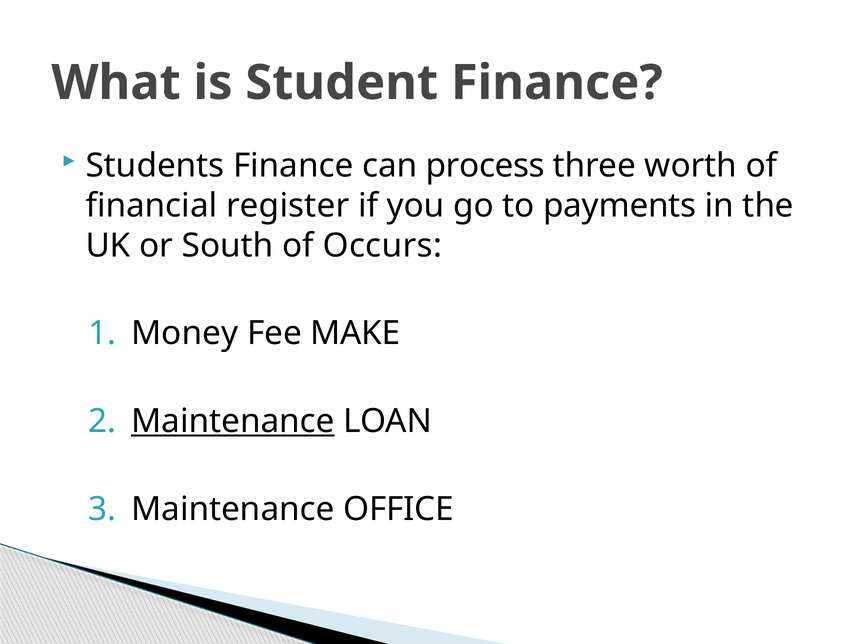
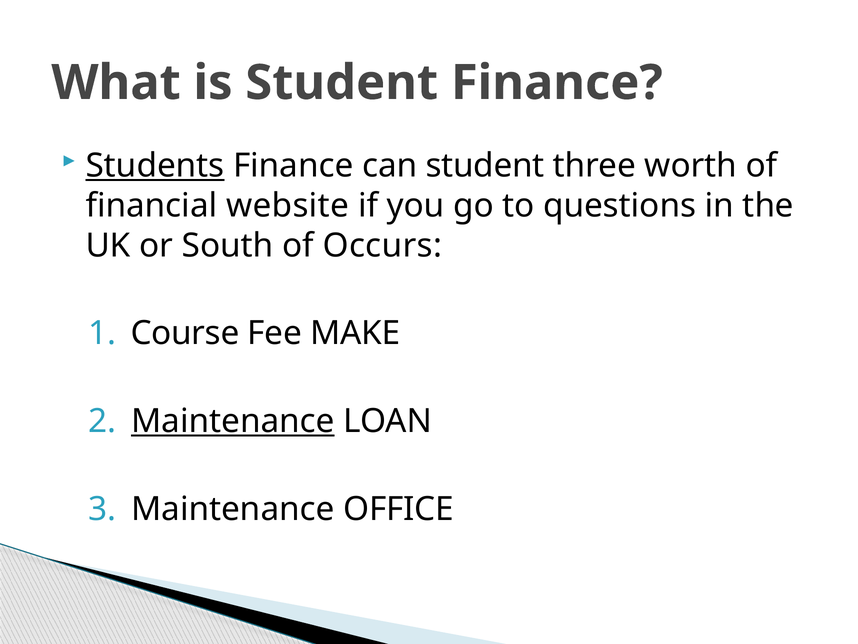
Students underline: none -> present
can process: process -> student
register: register -> website
payments: payments -> questions
Money: Money -> Course
